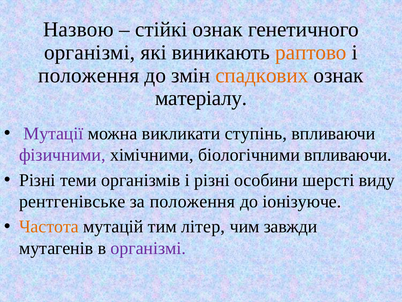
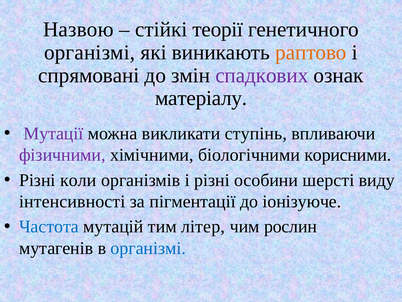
стійкі ознак: ознак -> теорії
положення at (89, 75): положення -> спрямовані
спадкових colour: orange -> purple
біологічними впливаючи: впливаючи -> корисними
теми: теми -> коли
рентгенівське: рентгенівське -> інтенсивності
за положення: положення -> пігментації
Частота colour: orange -> blue
завжди: завжди -> рослин
організмі at (148, 248) colour: purple -> blue
